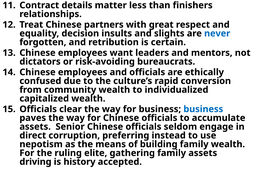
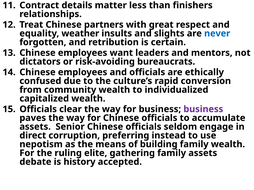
decision: decision -> weather
business at (203, 109) colour: blue -> purple
driving: driving -> debate
